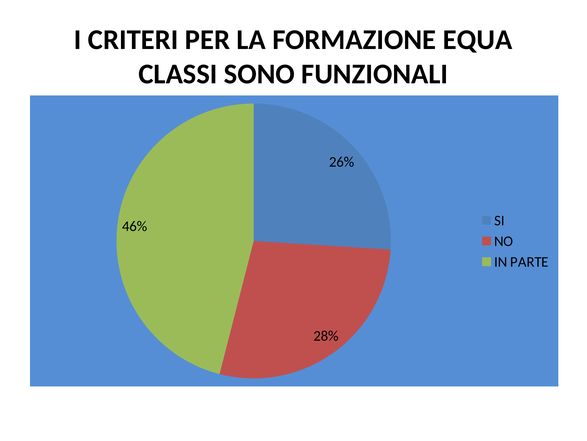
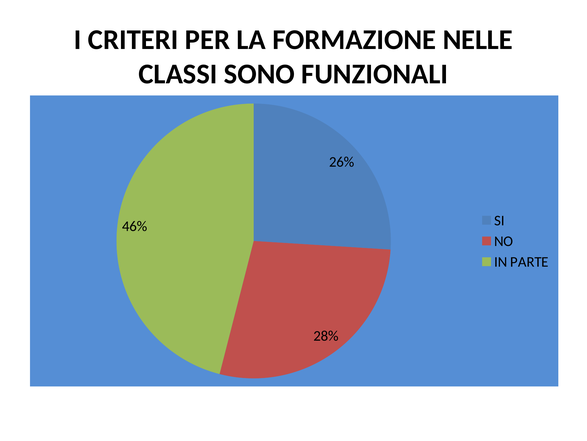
EQUA: EQUA -> NELLE
